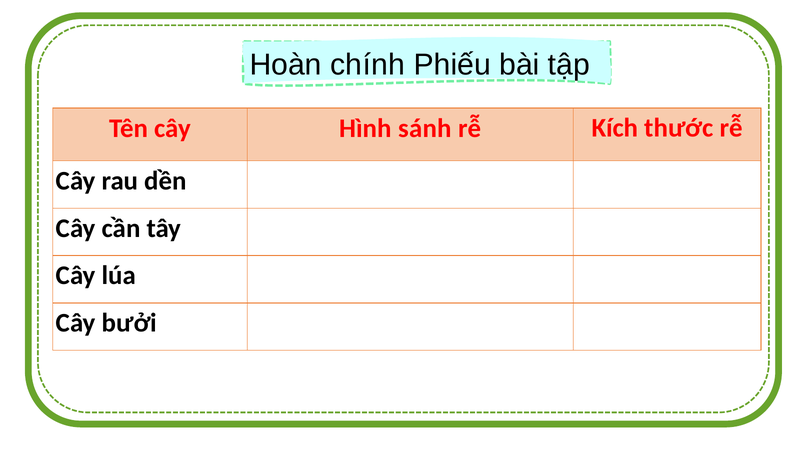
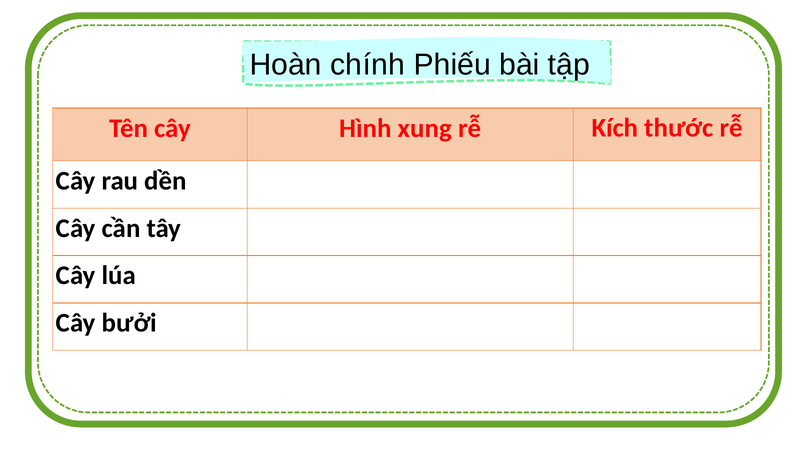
sánh: sánh -> xung
